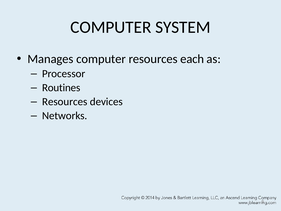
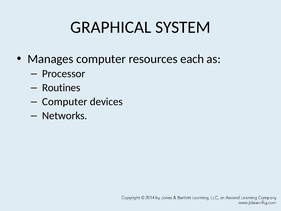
COMPUTER at (111, 27): COMPUTER -> GRAPHICAL
Resources at (65, 102): Resources -> Computer
